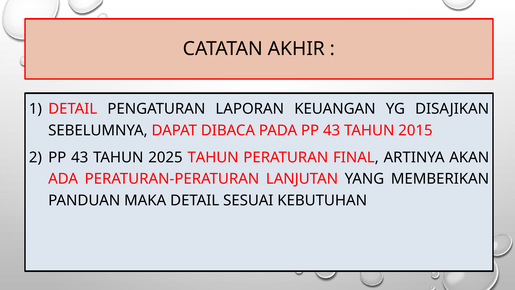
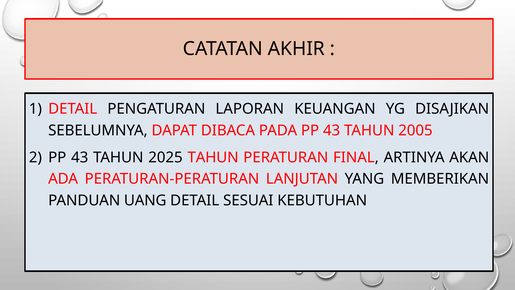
2015: 2015 -> 2005
MAKA: MAKA -> UANG
